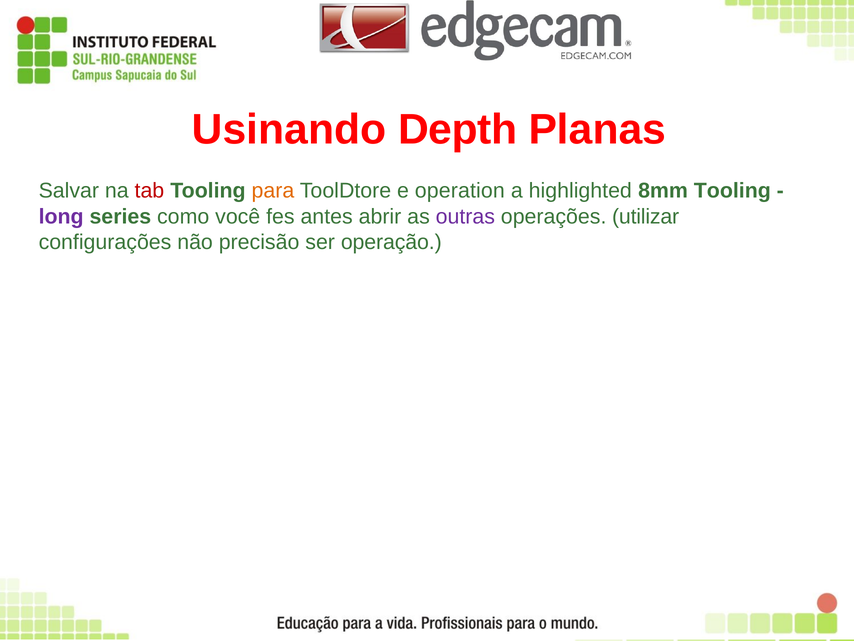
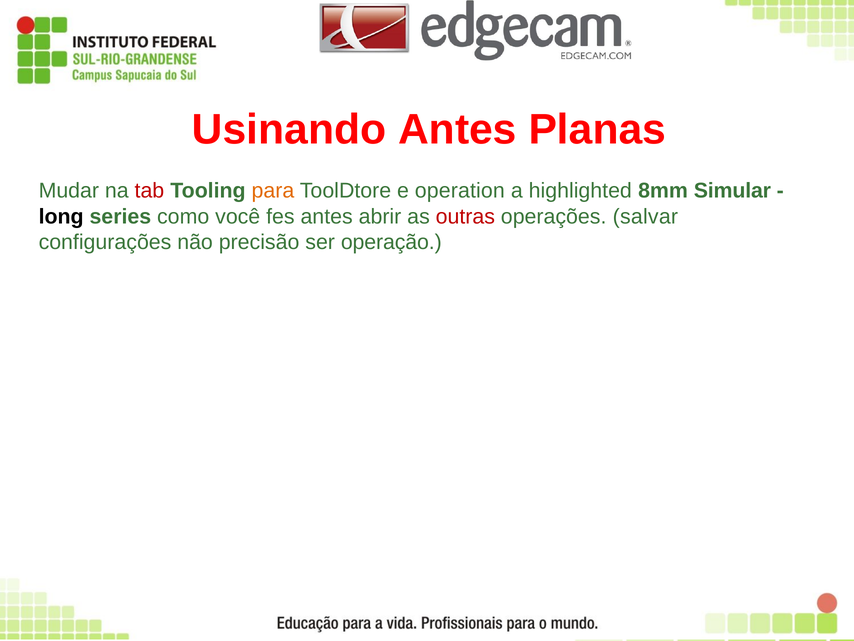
Usinando Depth: Depth -> Antes
Salvar: Salvar -> Mudar
8mm Tooling: Tooling -> Simular
long colour: purple -> black
outras colour: purple -> red
utilizar: utilizar -> salvar
